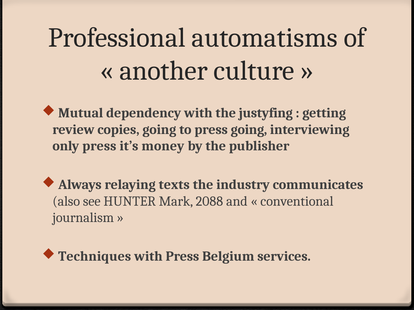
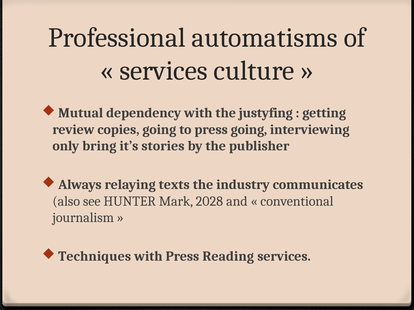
another at (164, 71): another -> services
only press: press -> bring
money: money -> stories
2088: 2088 -> 2028
Belgium: Belgium -> Reading
